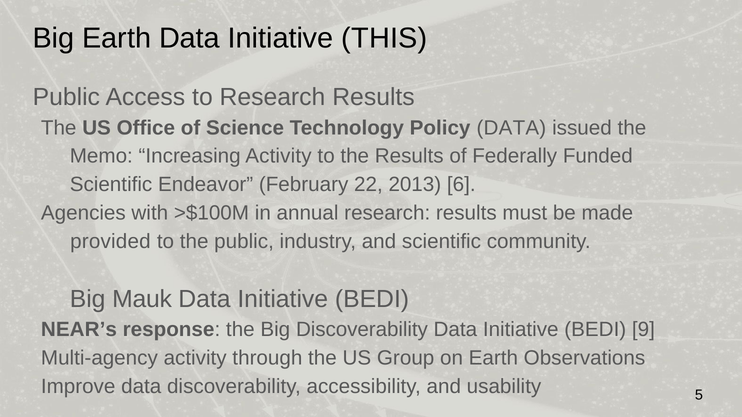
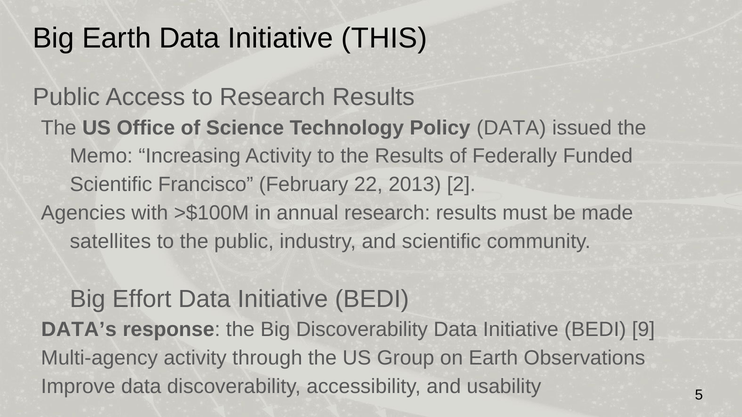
Endeavor: Endeavor -> Francisco
6: 6 -> 2
provided: provided -> satellites
Mauk: Mauk -> Effort
NEAR’s: NEAR’s -> DATA’s
